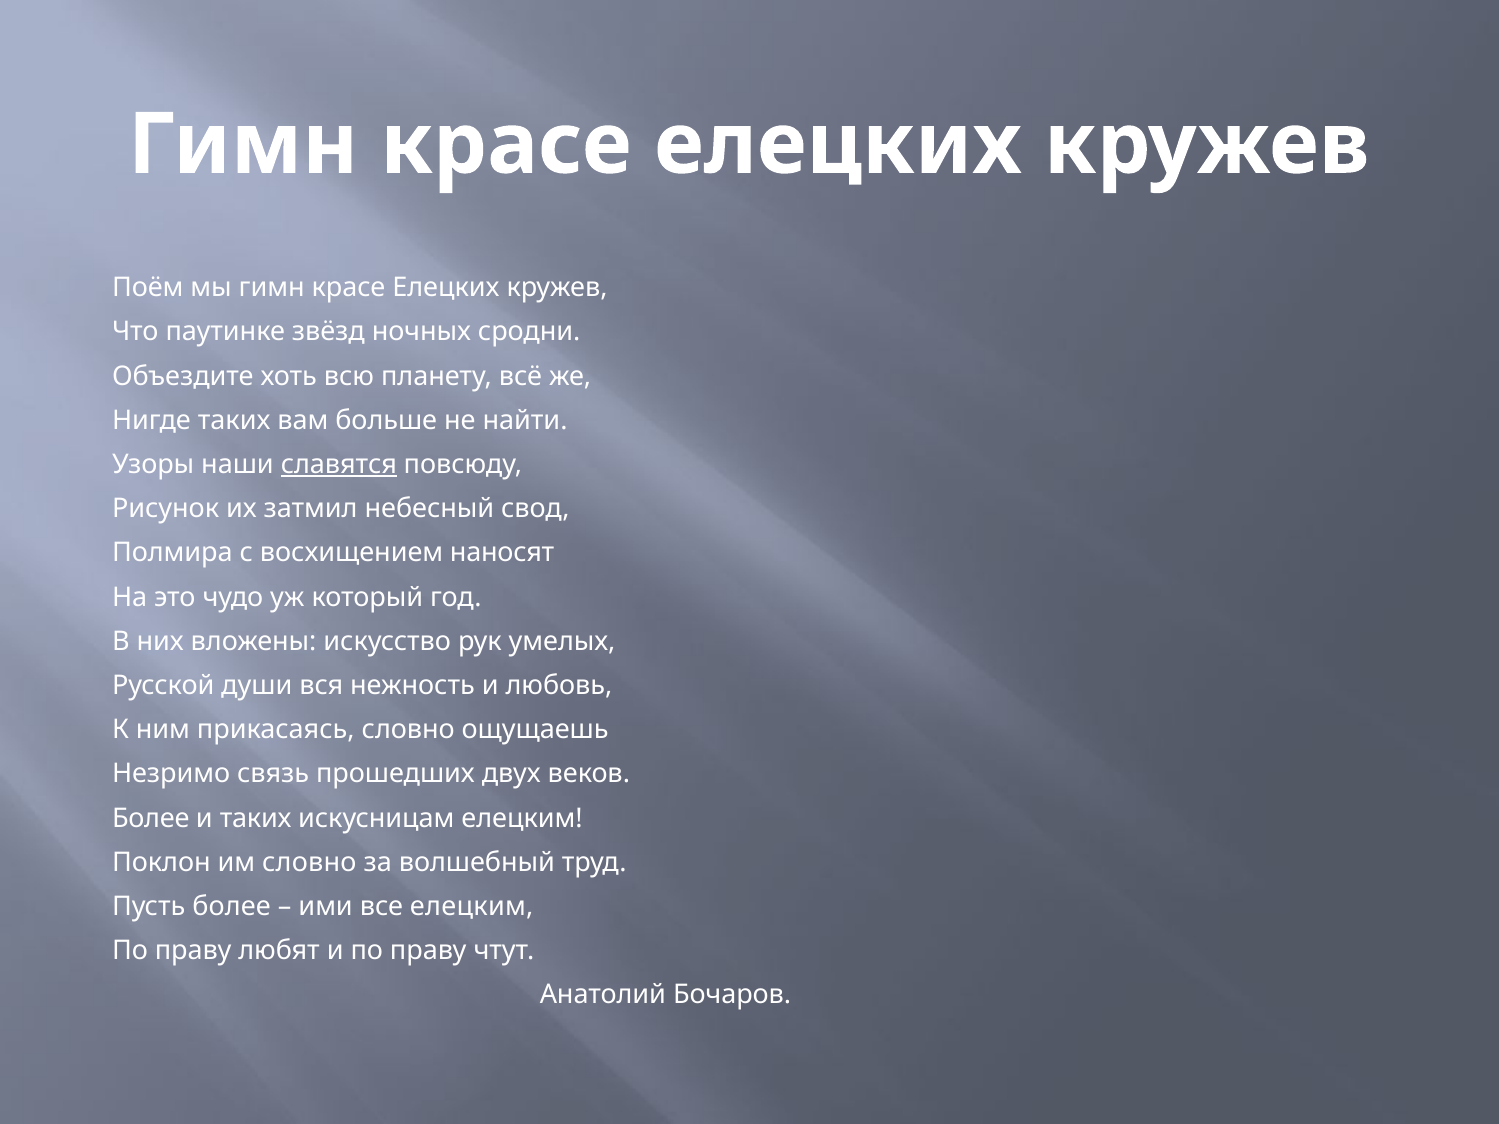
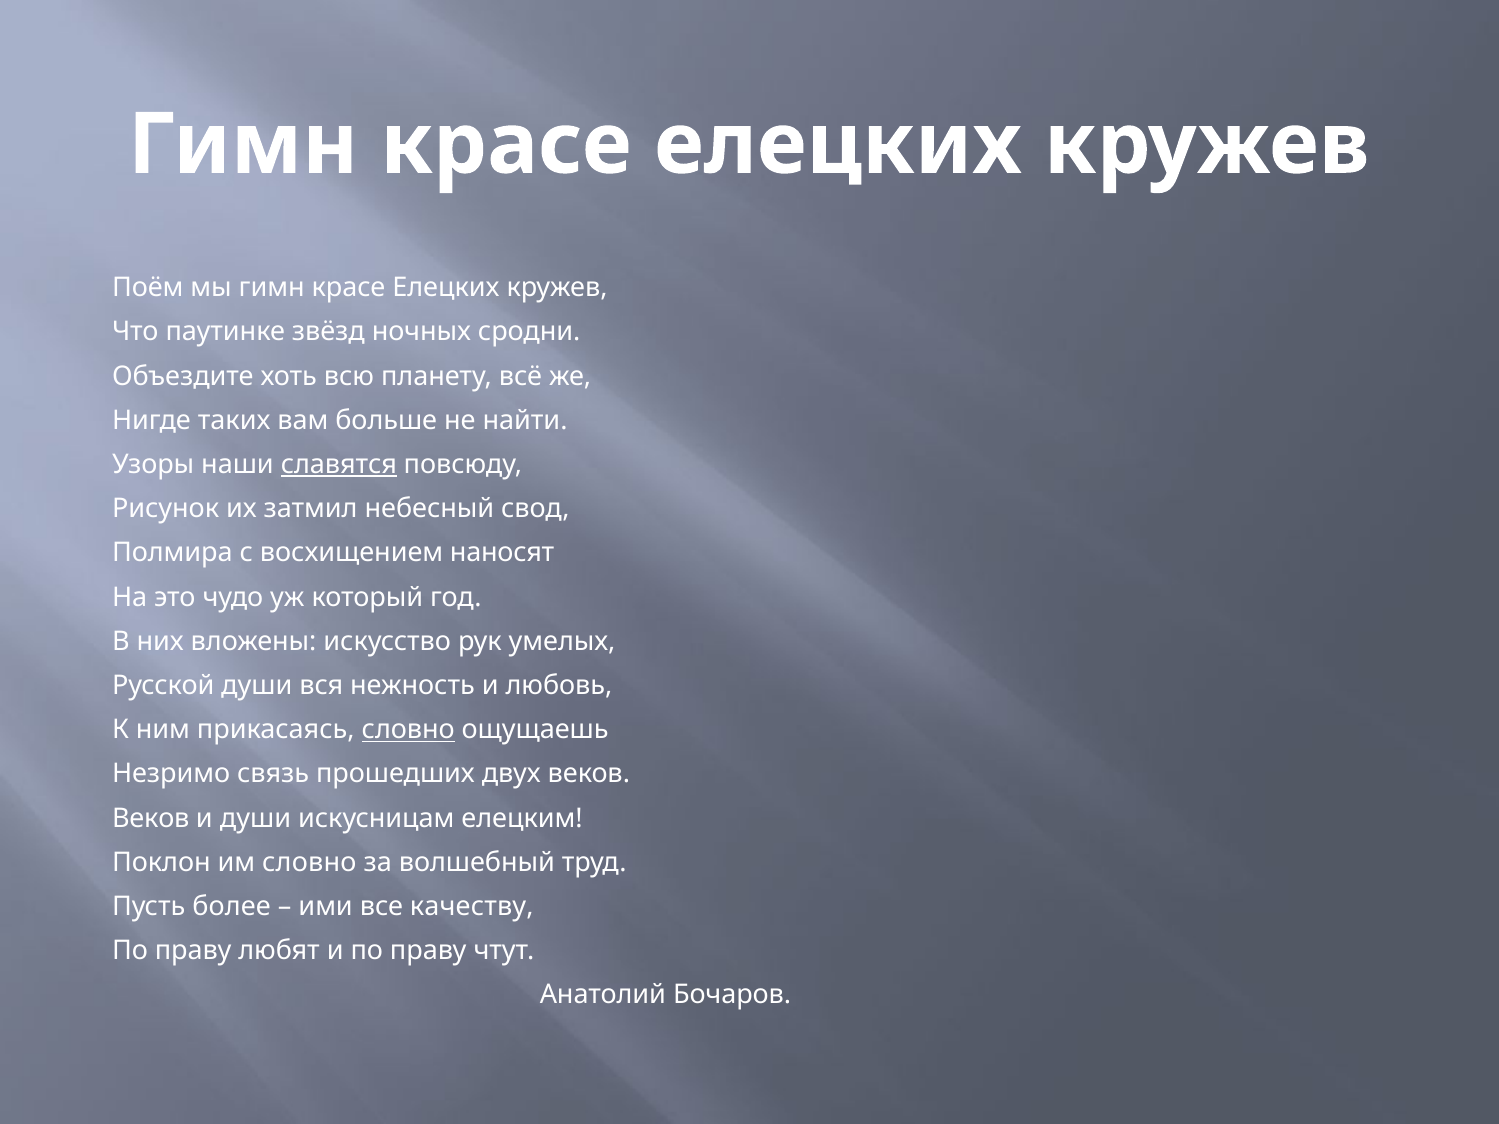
словно at (408, 730) underline: none -> present
Более at (151, 818): Более -> Веков
и таких: таких -> души
все елецким: елецким -> качеству
